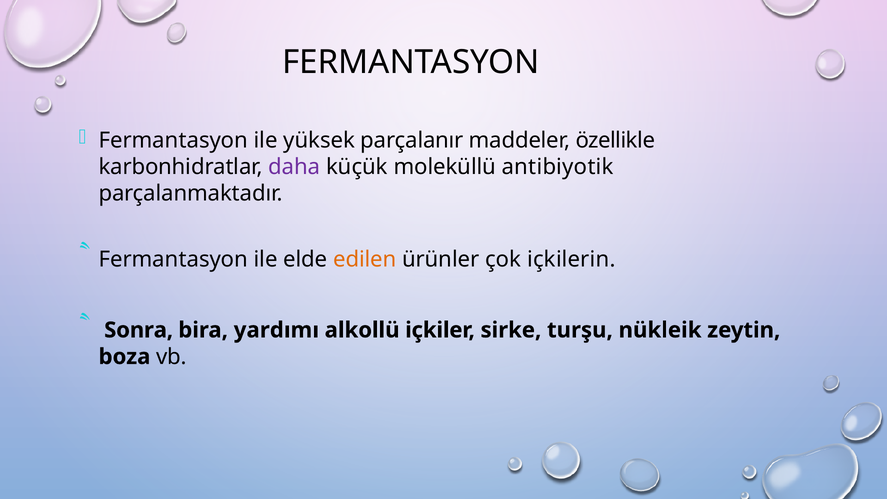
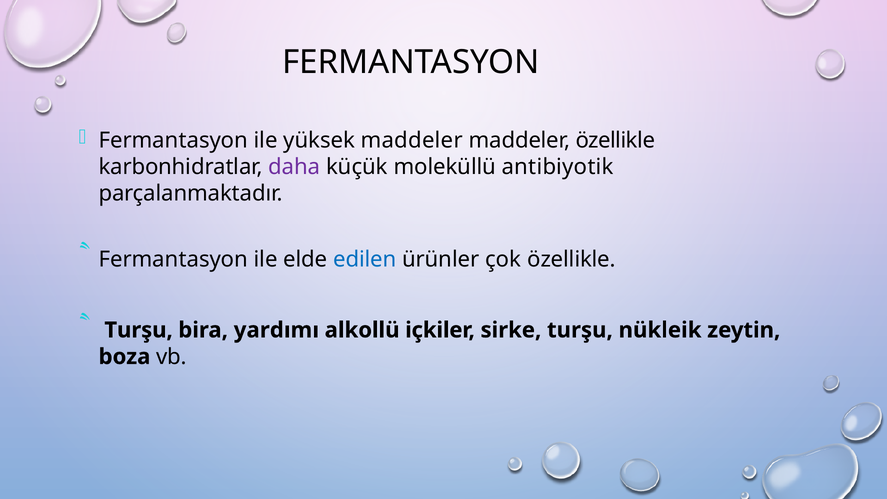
yüksek parçalanır: parçalanır -> maddeler
edilen colour: orange -> blue
çok içkilerin: içkilerin -> özellikle
Sonra at (139, 330): Sonra -> Turşu
